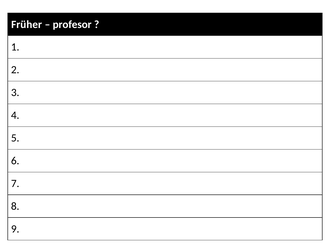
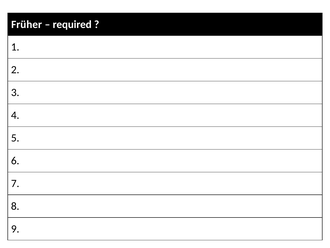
profesor: profesor -> required
